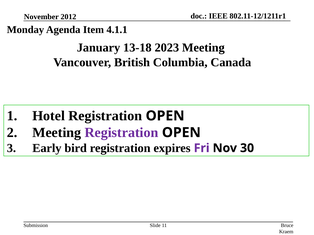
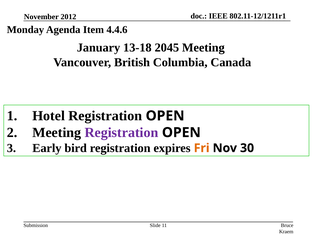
4.1.1: 4.1.1 -> 4.4.6
2023: 2023 -> 2045
Fri colour: purple -> orange
